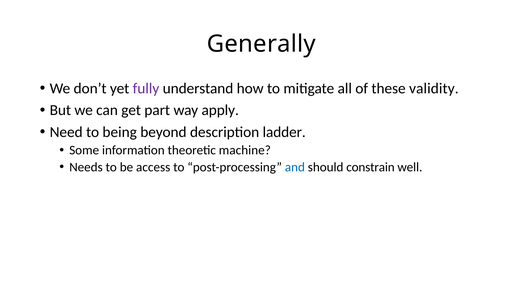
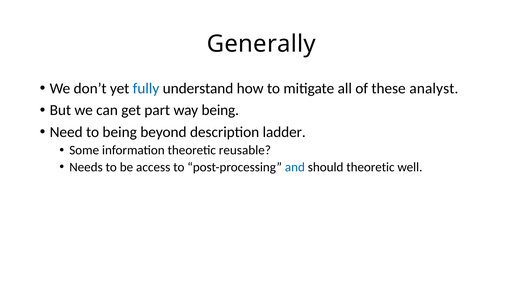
fully colour: purple -> blue
validity: validity -> analyst
way apply: apply -> being
machine: machine -> reusable
should constrain: constrain -> theoretic
